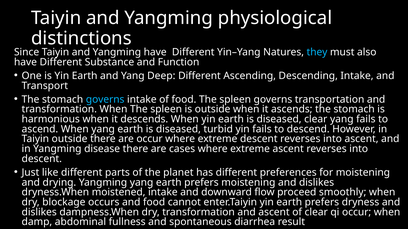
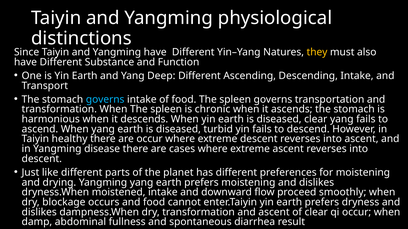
they colour: light blue -> yellow
is outside: outside -> chronic
Taiyin outside: outside -> healthy
